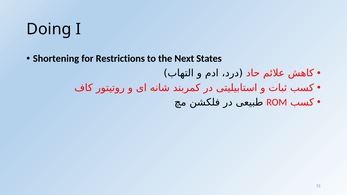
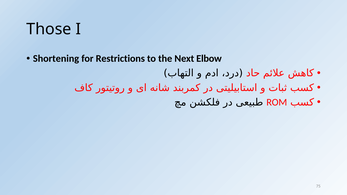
Doing: Doing -> Those
States: States -> Elbow
